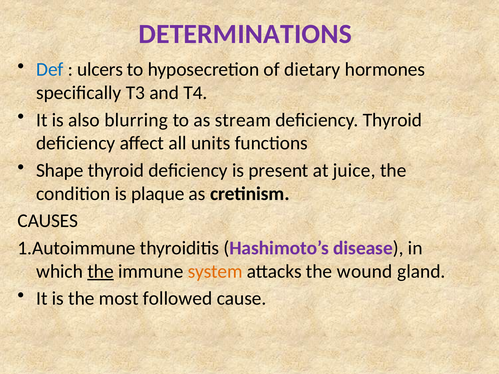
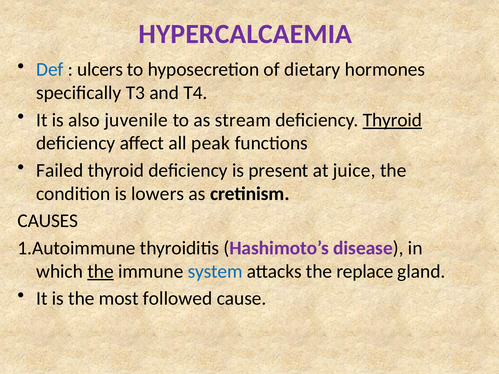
DETERMINATIONS: DETERMINATIONS -> HYPERCALCAEMIA
blurring: blurring -> juvenile
Thyroid at (392, 120) underline: none -> present
units: units -> peak
Shape: Shape -> Failed
plaque: plaque -> lowers
system colour: orange -> blue
wound: wound -> replace
